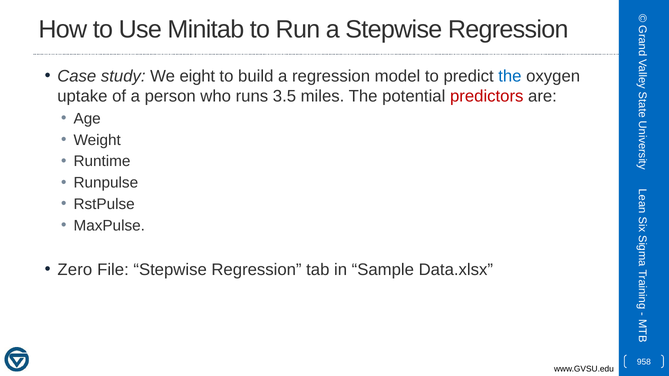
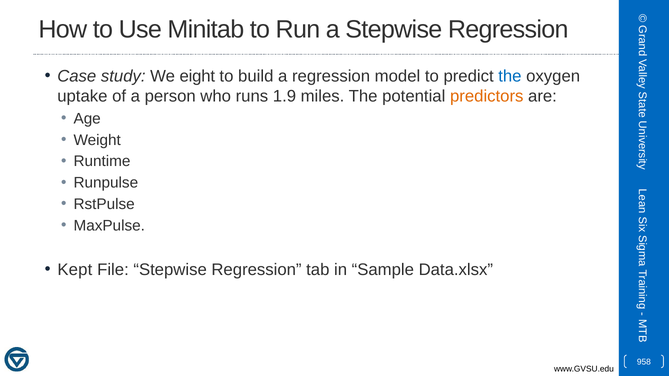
3.5: 3.5 -> 1.9
predictors colour: red -> orange
Zero: Zero -> Kept
